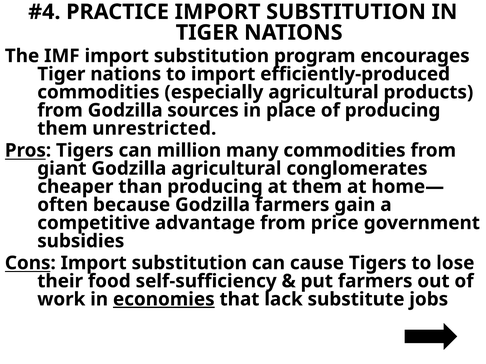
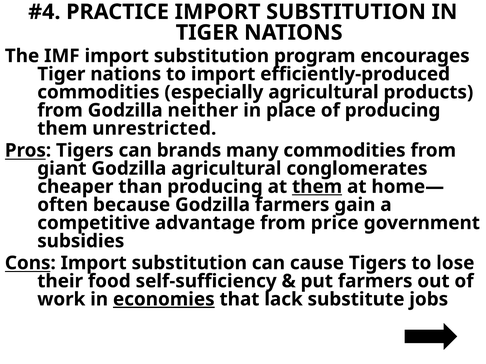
sources: sources -> neither
million: million -> brands
them at (317, 187) underline: none -> present
